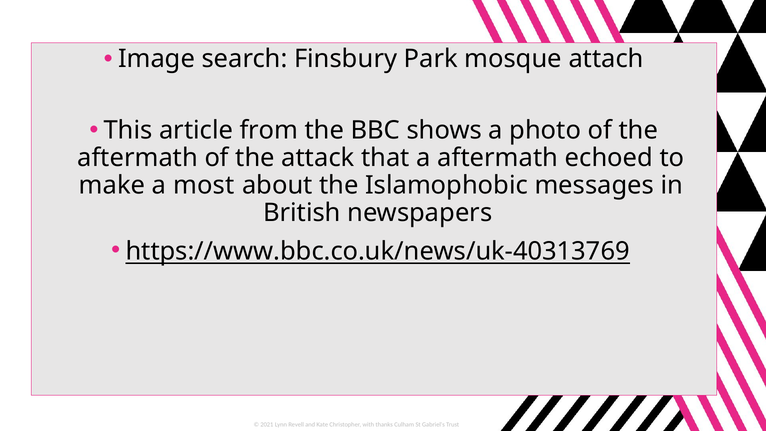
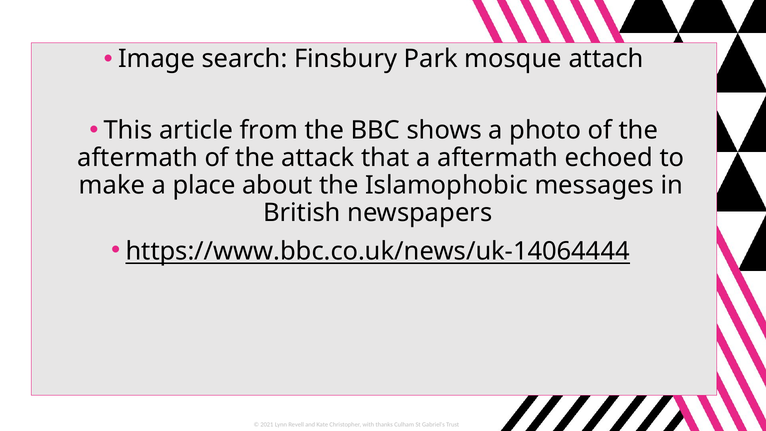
most: most -> place
https://www.bbc.co.uk/news/uk-40313769: https://www.bbc.co.uk/news/uk-40313769 -> https://www.bbc.co.uk/news/uk-14064444
